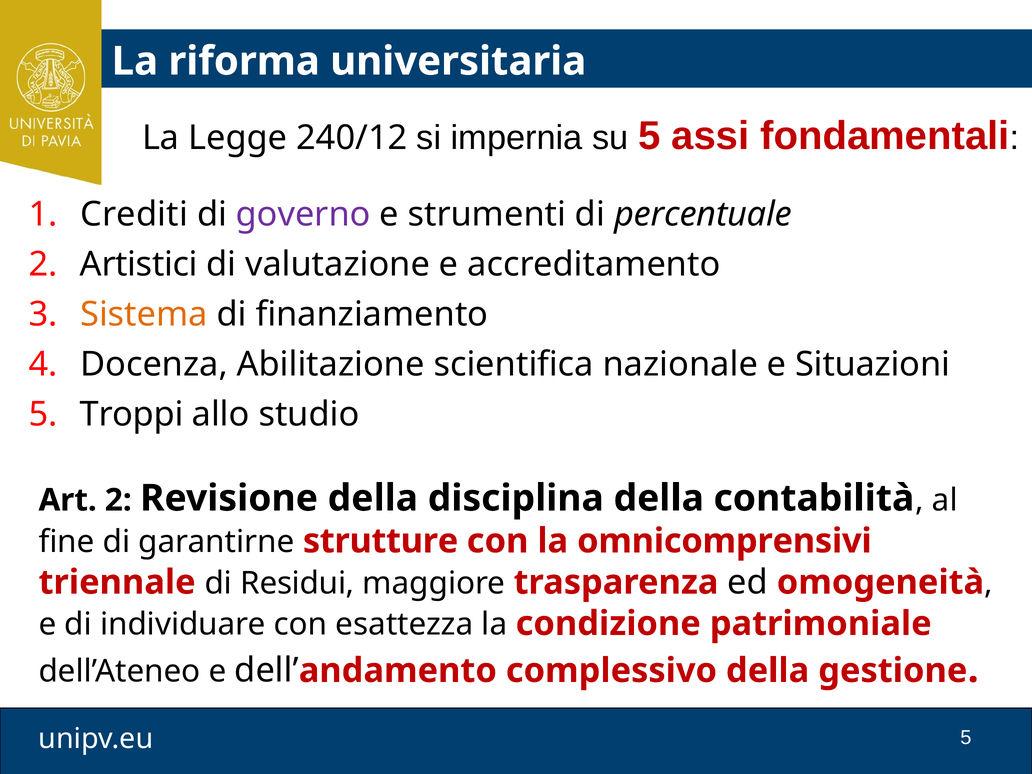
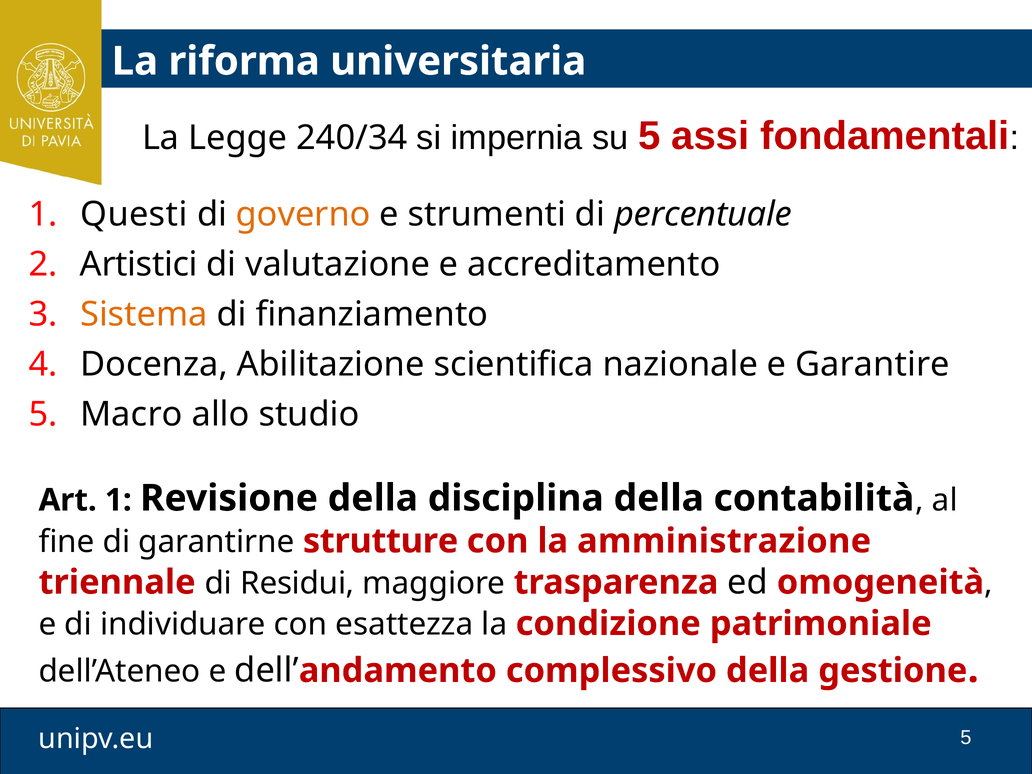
240/12: 240/12 -> 240/34
Crediti: Crediti -> Questi
governo colour: purple -> orange
Situazioni: Situazioni -> Garantire
Troppi: Troppi -> Macro
Art 2: 2 -> 1
omnicomprensivi: omnicomprensivi -> amministrazione
